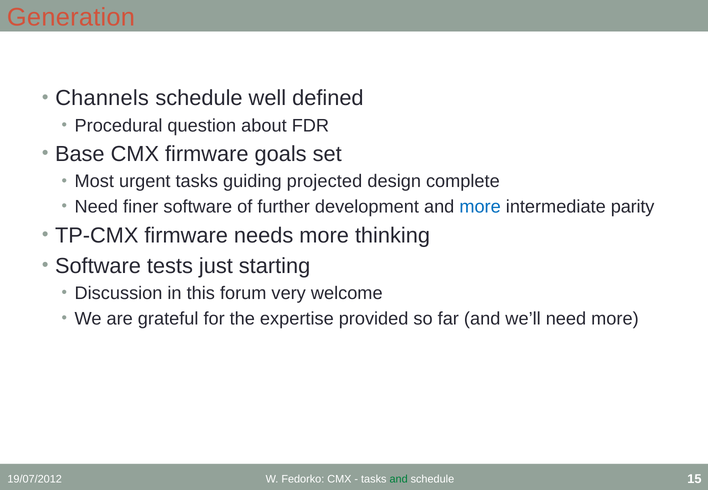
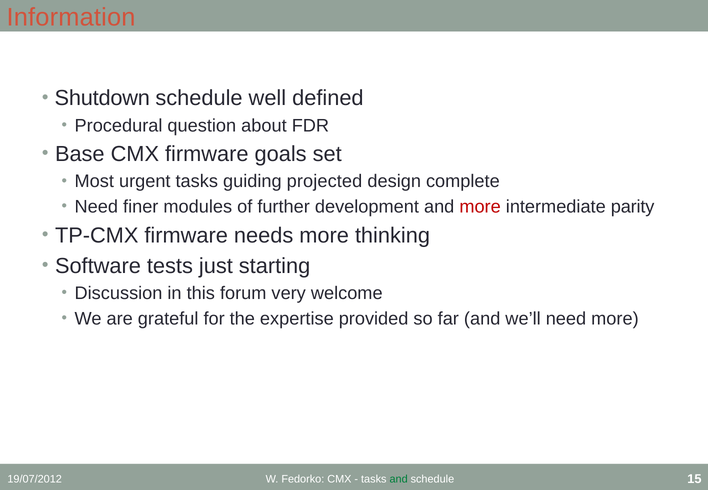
Generation: Generation -> Information
Channels: Channels -> Shutdown
finer software: software -> modules
more at (480, 207) colour: blue -> red
